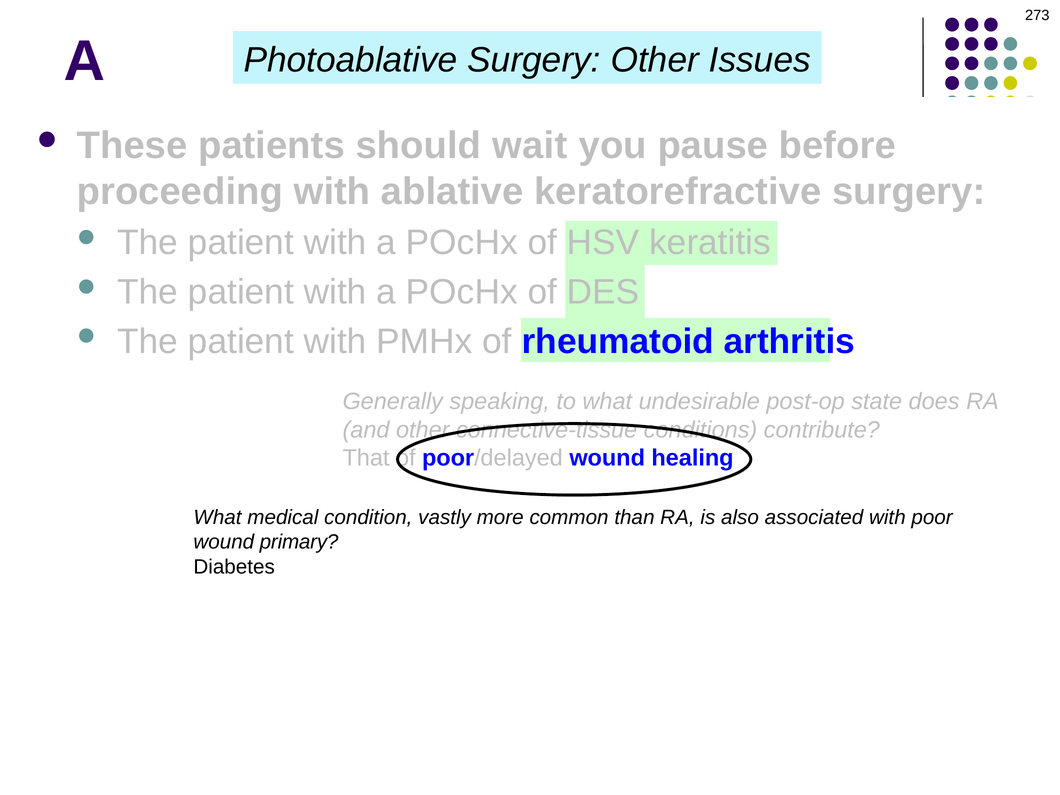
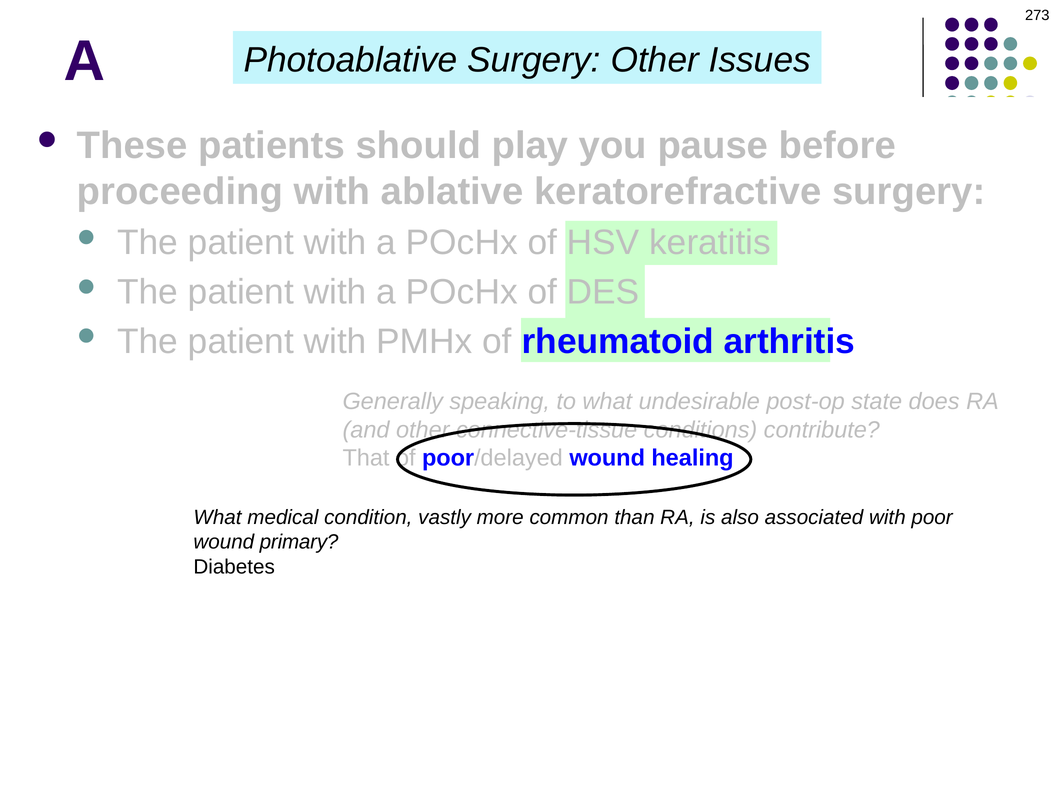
wait: wait -> play
